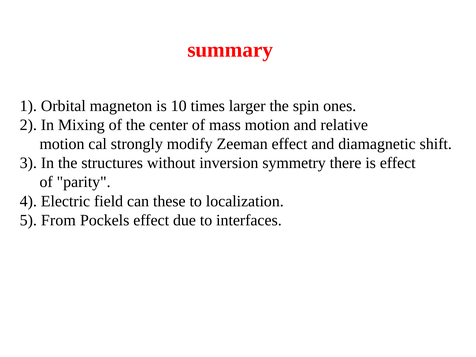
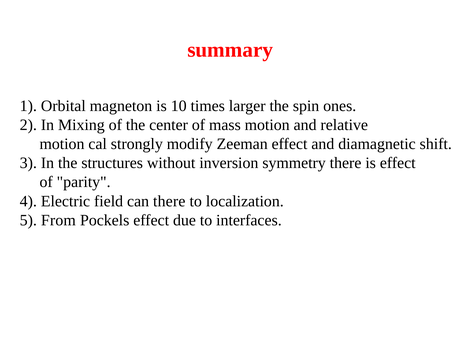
can these: these -> there
